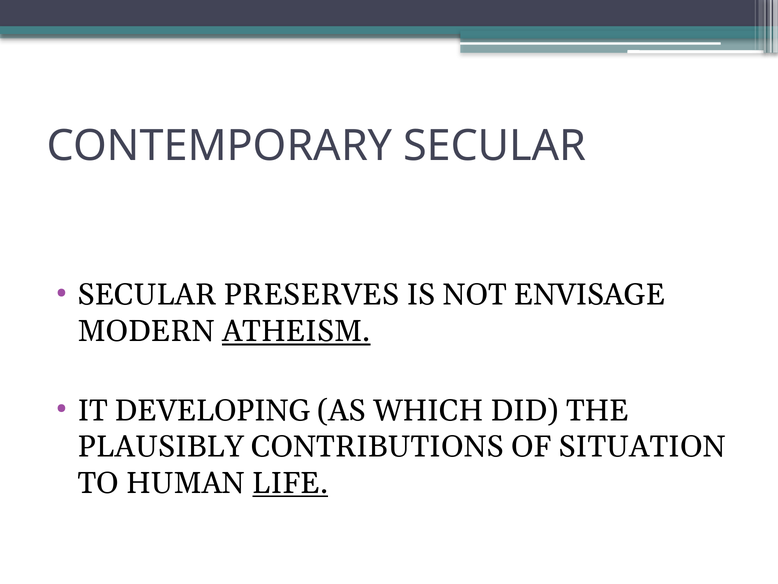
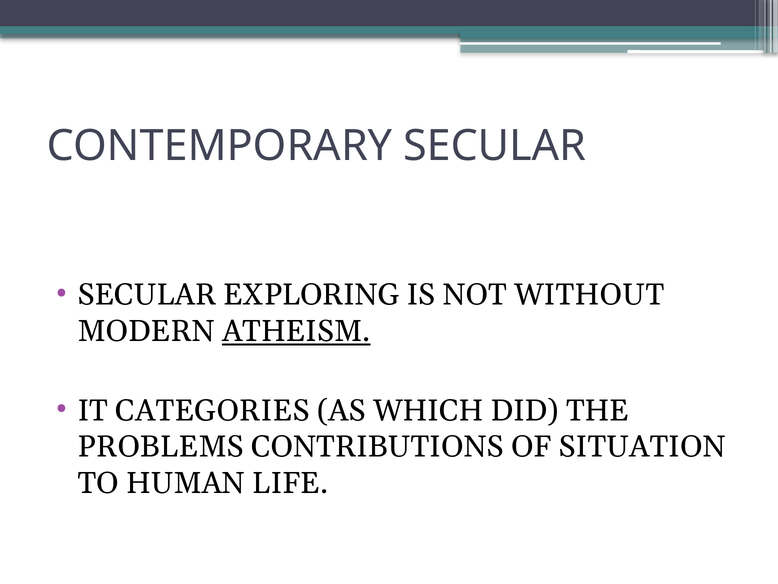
PRESERVES: PRESERVES -> EXPLORING
ENVISAGE: ENVISAGE -> WITHOUT
DEVELOPING: DEVELOPING -> CATEGORIES
PLAUSIBLY: PLAUSIBLY -> PROBLEMS
LIFE underline: present -> none
